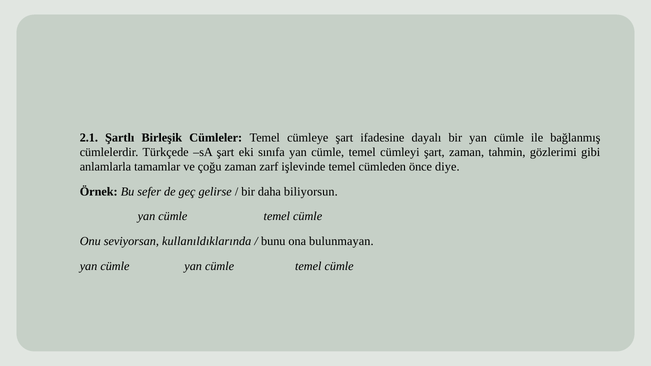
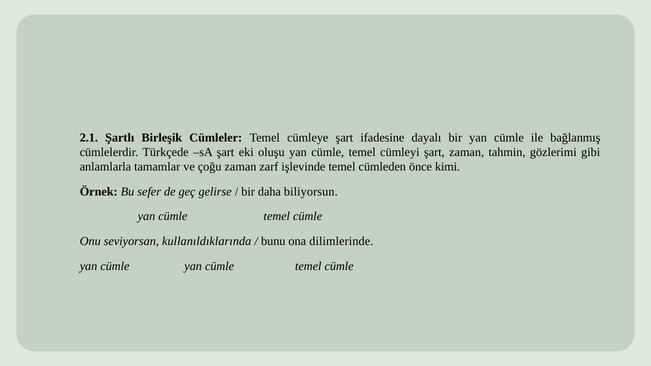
sınıfa: sınıfa -> oluşu
diye: diye -> kimi
bulunmayan: bulunmayan -> dilimlerinde
